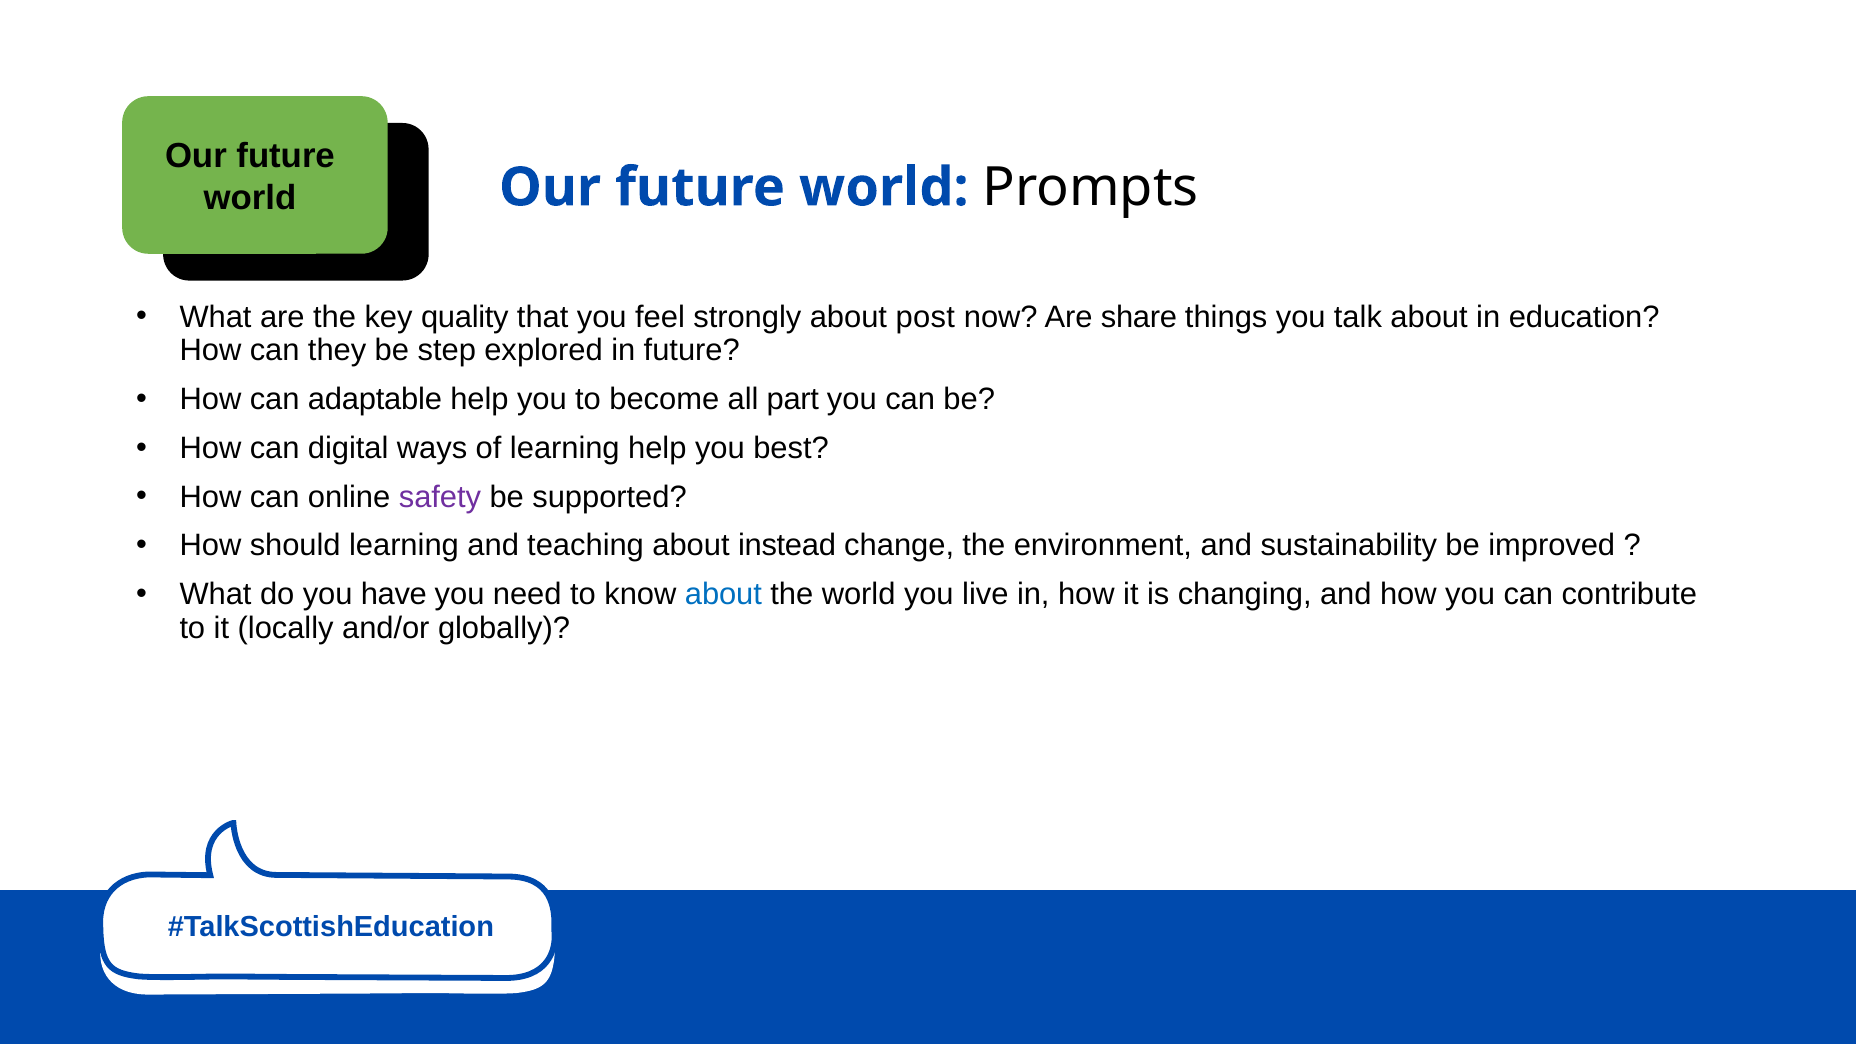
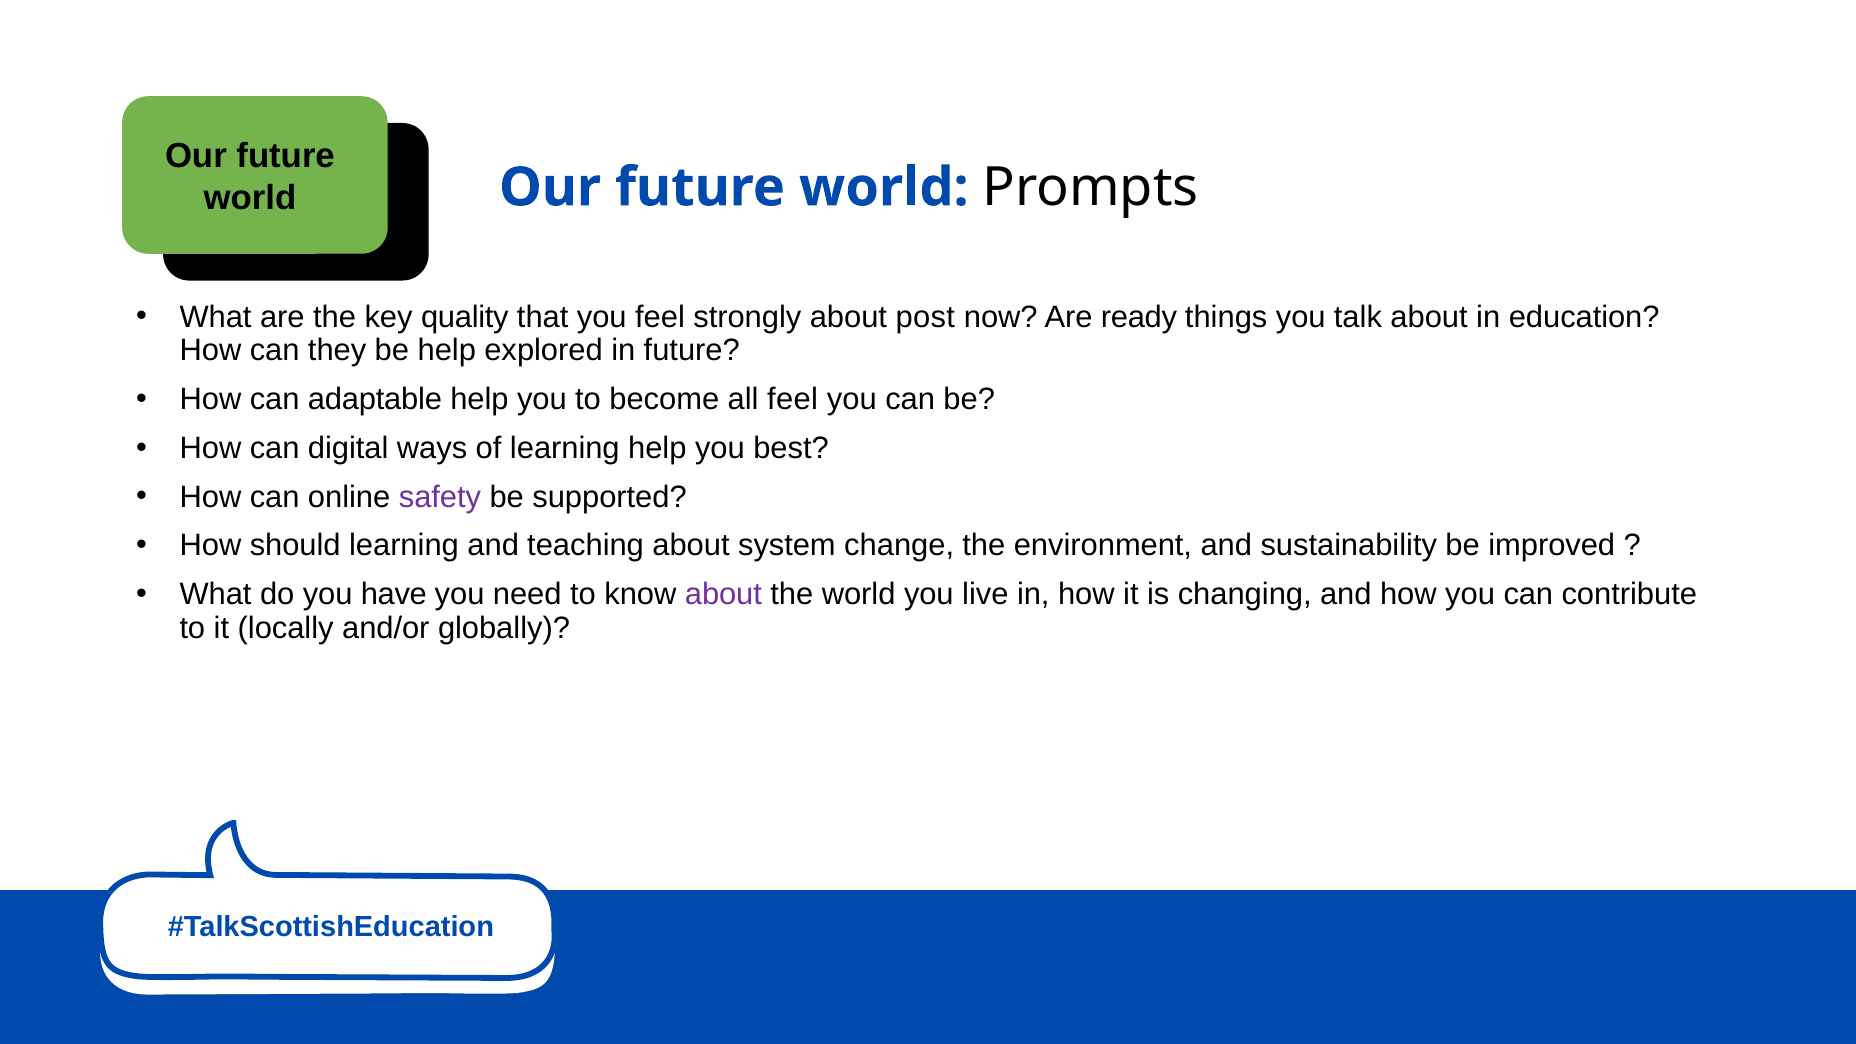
share: share -> ready
be step: step -> help
all part: part -> feel
instead: instead -> system
about at (723, 595) colour: blue -> purple
